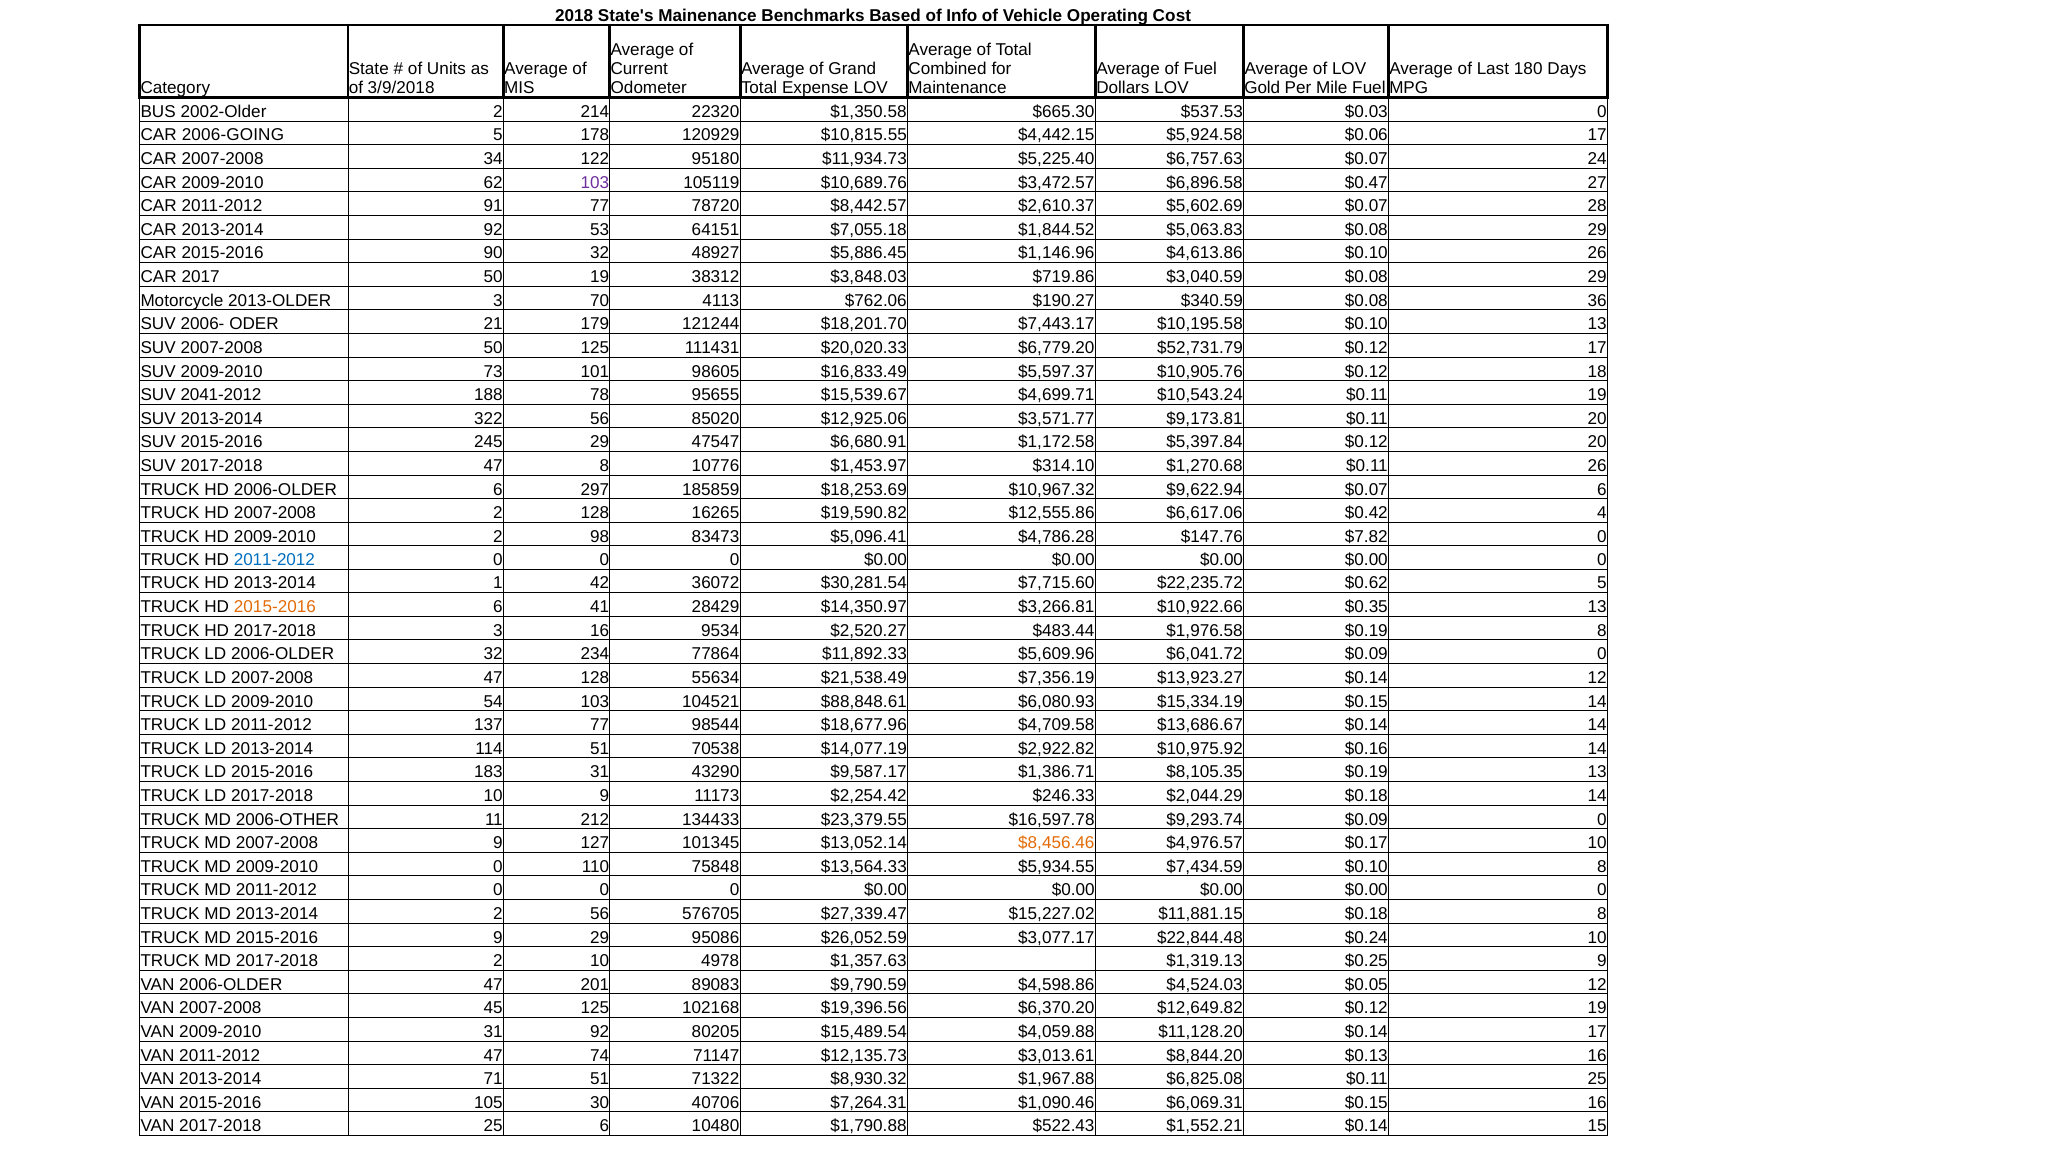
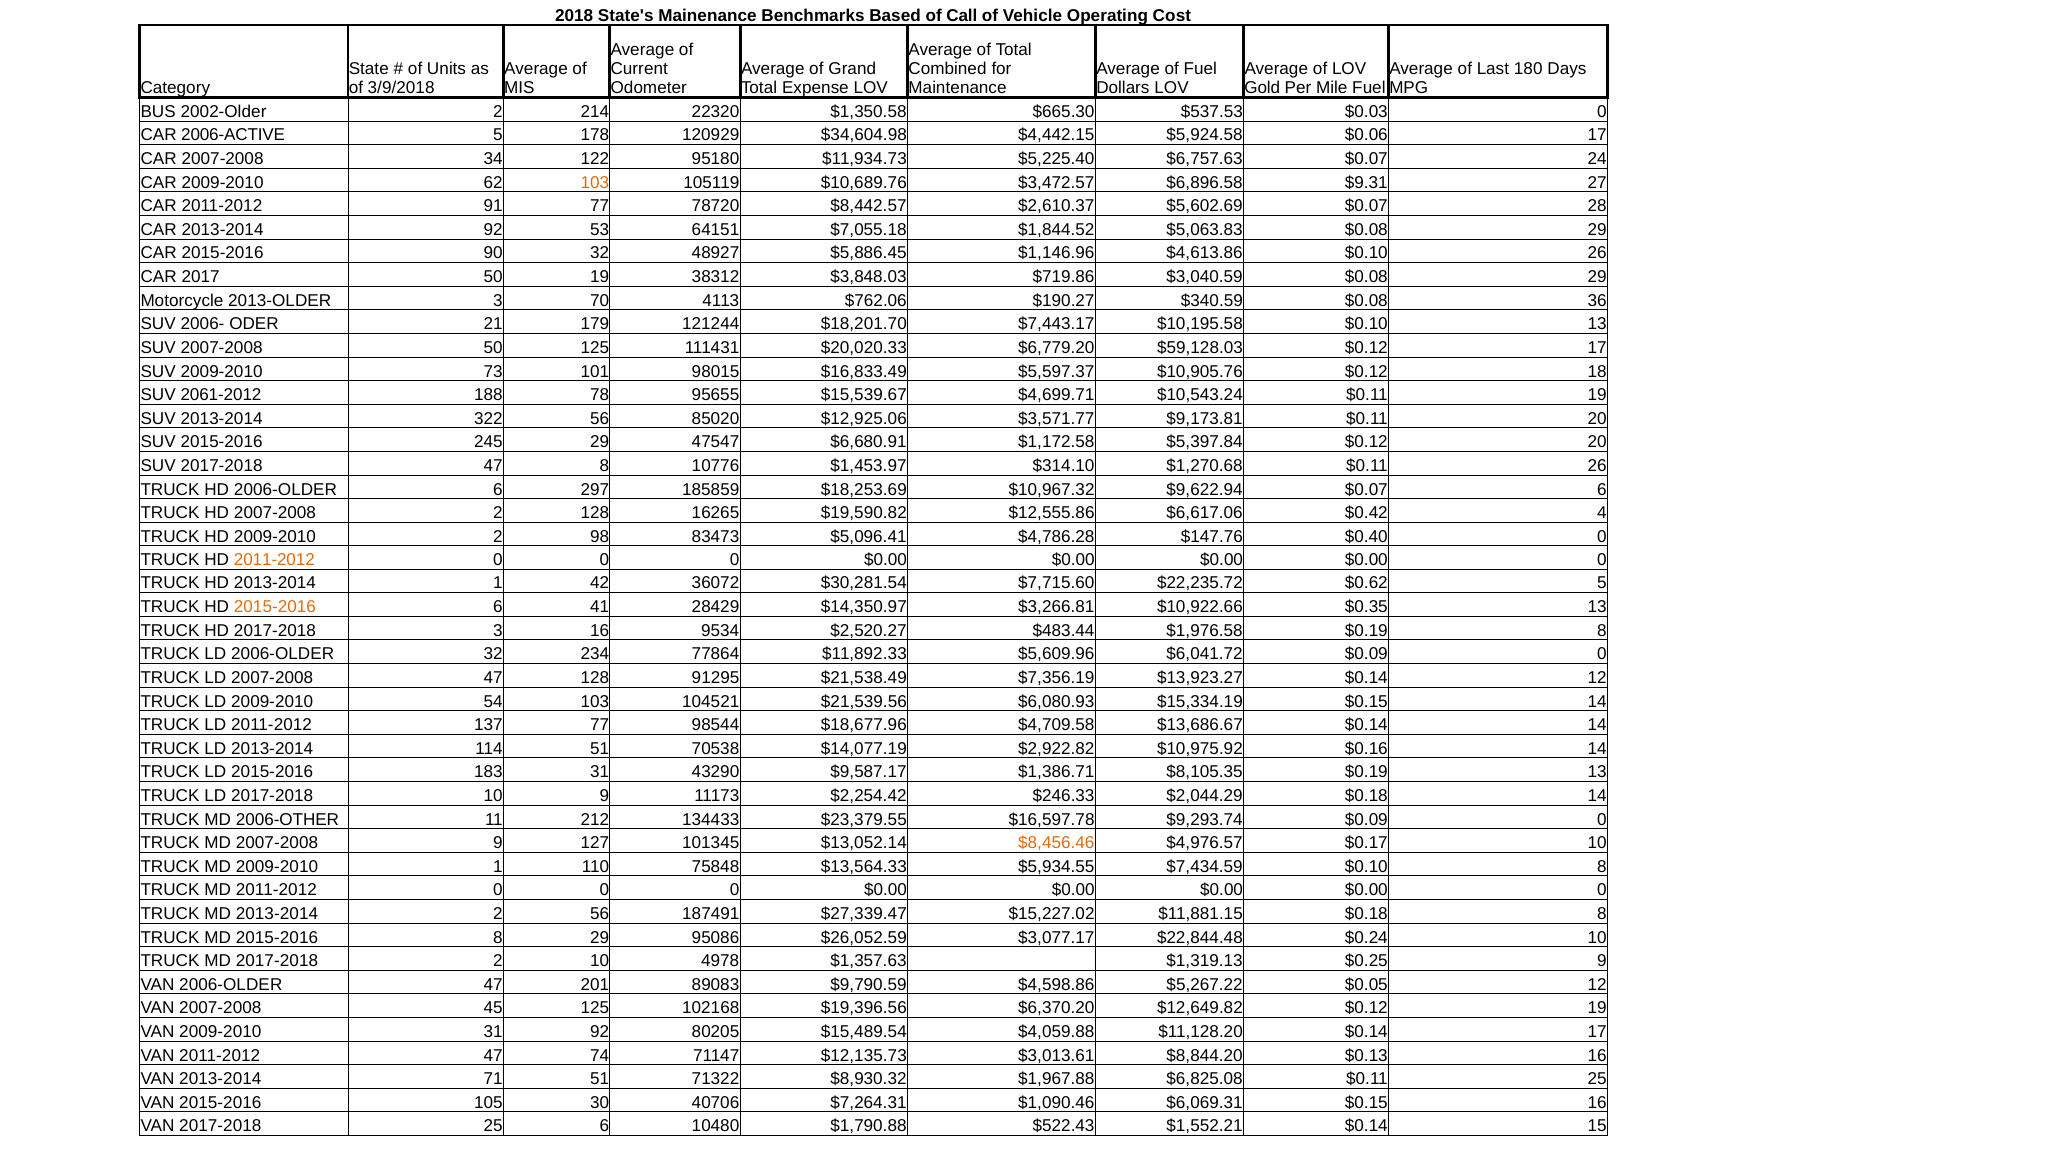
Info: Info -> Call
2006-GOING: 2006-GOING -> 2006-ACTIVE
$10,815.55: $10,815.55 -> $34,604.98
103 at (595, 183) colour: purple -> orange
$0.47: $0.47 -> $9.31
$52,731.79: $52,731.79 -> $59,128.03
98605: 98605 -> 98015
2041-2012: 2041-2012 -> 2061-2012
$7.82: $7.82 -> $0.40
2011-2012 at (274, 560) colour: blue -> orange
55634: 55634 -> 91295
$88,848.61: $88,848.61 -> $21,539.56
2009-2010 0: 0 -> 1
576705: 576705 -> 187491
2015-2016 9: 9 -> 8
$4,524.03: $4,524.03 -> $5,267.22
